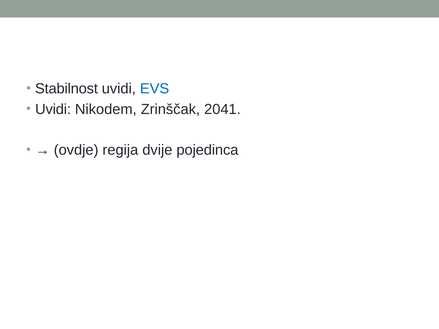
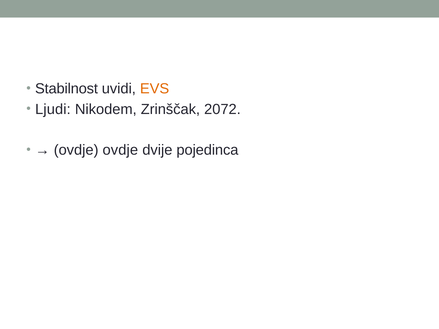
EVS colour: blue -> orange
Uvidi at (53, 109): Uvidi -> Ljudi
2041: 2041 -> 2072
ovdje regija: regija -> ovdje
